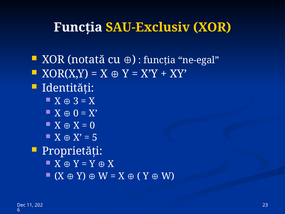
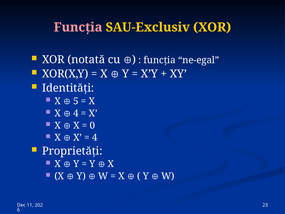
Funcţia at (78, 27) colour: white -> pink
3: 3 -> 5
0 at (76, 113): 0 -> 4
5 at (95, 137): 5 -> 4
